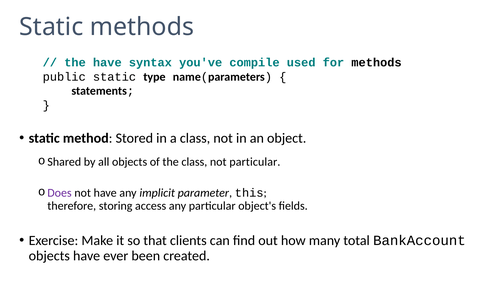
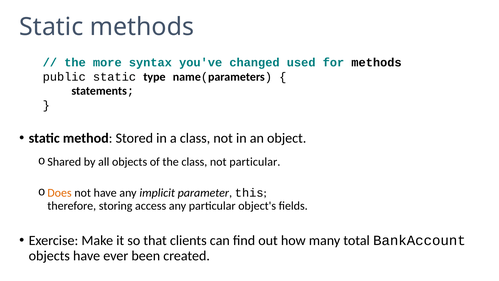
the have: have -> more
compile: compile -> changed
Does colour: purple -> orange
